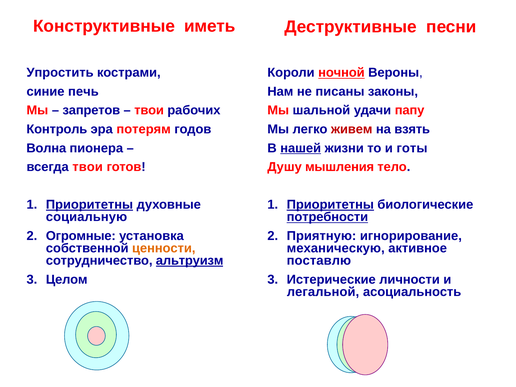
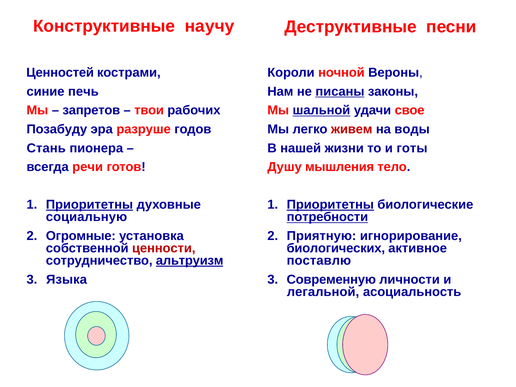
иметь: иметь -> научу
Упростить: Упростить -> Ценностей
ночной underline: present -> none
писаны underline: none -> present
шальной underline: none -> present
папу: папу -> свое
Контроль: Контроль -> Позабуду
потерям: потерям -> разруше
взять: взять -> воды
Волна: Волна -> Стань
нашей underline: present -> none
всегда твои: твои -> речи
ценности colour: orange -> red
механическую: механическую -> биологических
Целом: Целом -> Языка
Истерические: Истерические -> Современную
